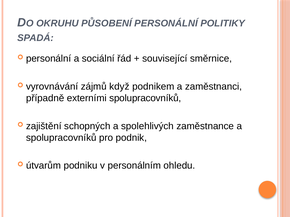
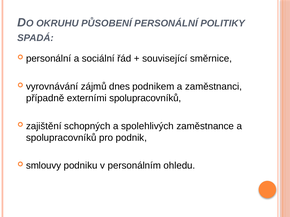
když: když -> dnes
útvarům: útvarům -> smlouvy
